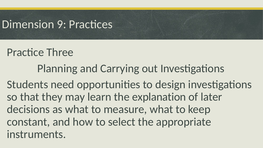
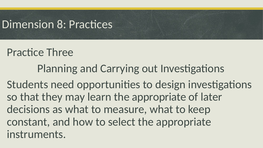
9: 9 -> 8
learn the explanation: explanation -> appropriate
